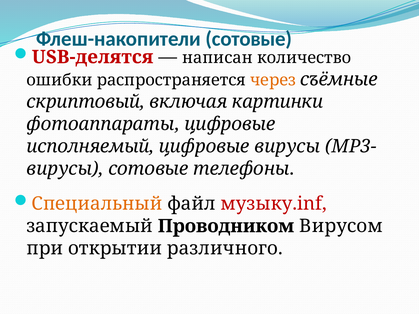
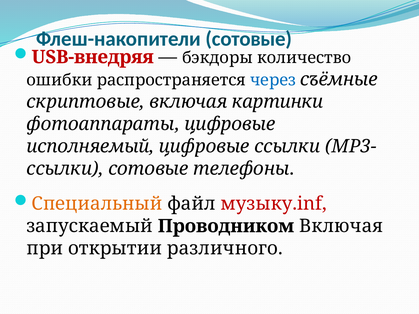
USB-делятся: USB-делятся -> USB-внедряя
написан: написан -> бэкдоры
через colour: orange -> blue
скриптовый: скриптовый -> скриптовые
цифровые вирусы: вирусы -> ссылки
вирусы at (65, 169): вирусы -> ссылки
Проводником Вирусом: Вирусом -> Включая
